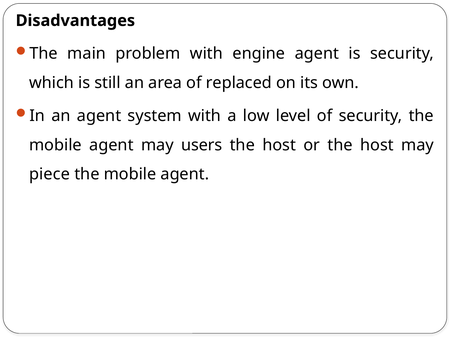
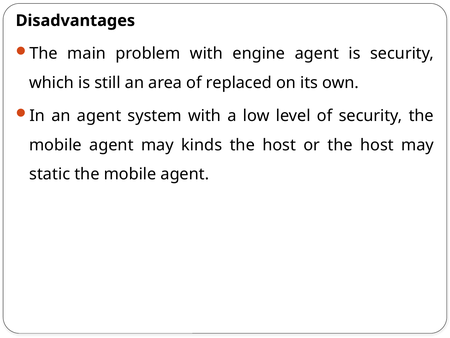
users: users -> kinds
piece: piece -> static
